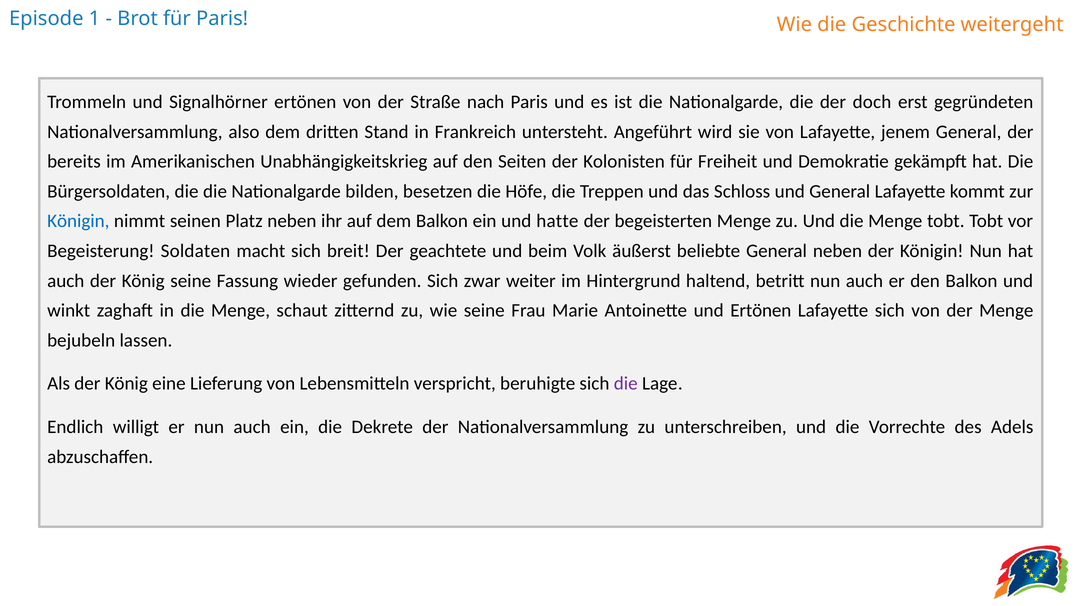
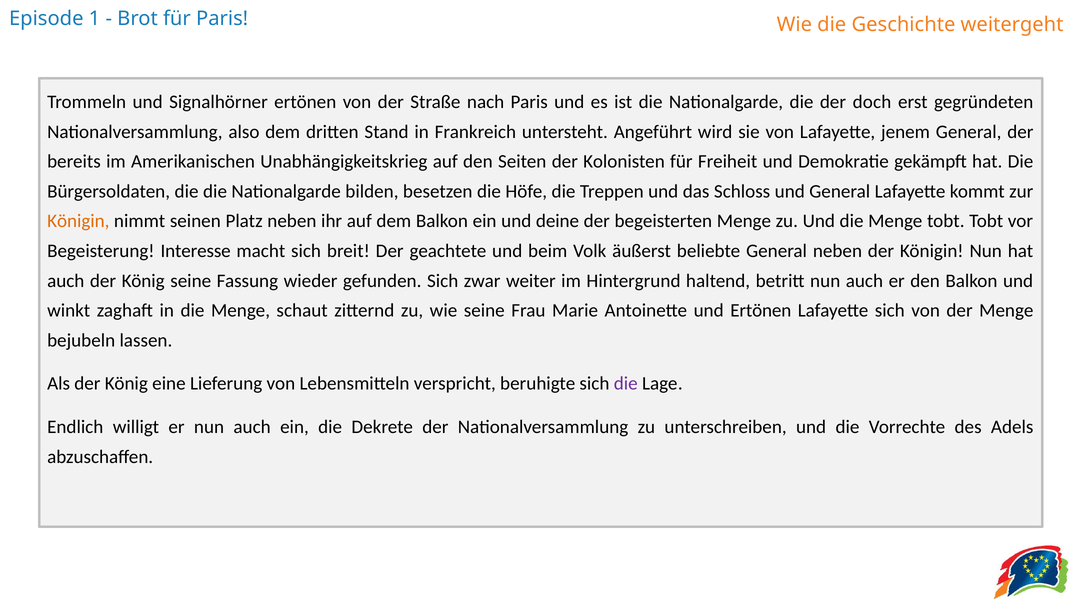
Königin at (78, 221) colour: blue -> orange
hatte: hatte -> deine
Soldaten: Soldaten -> Interesse
